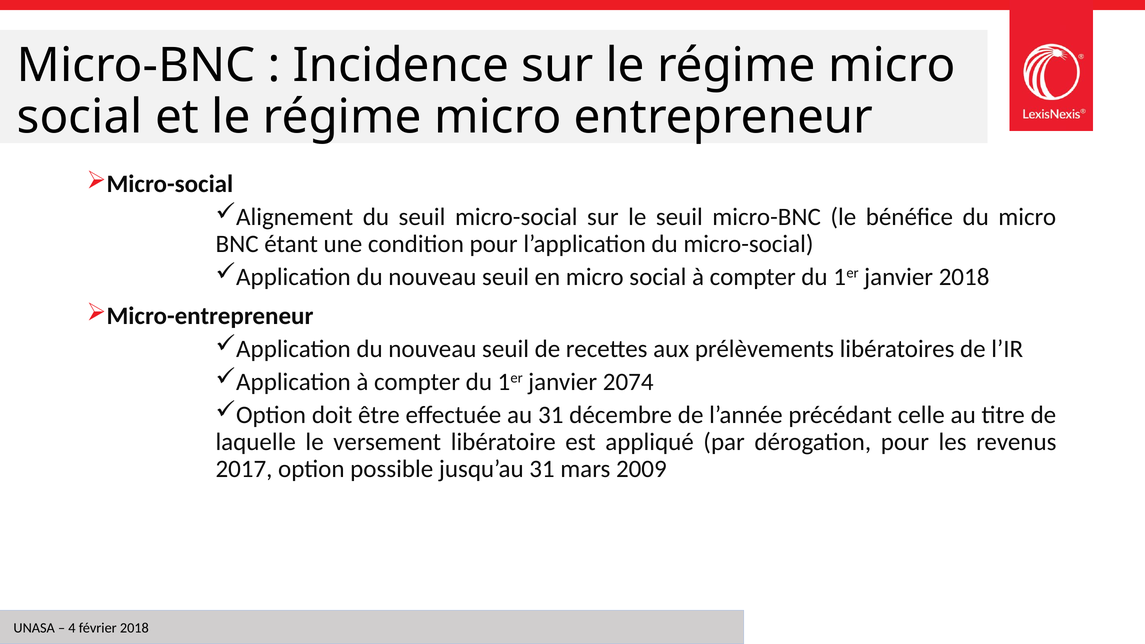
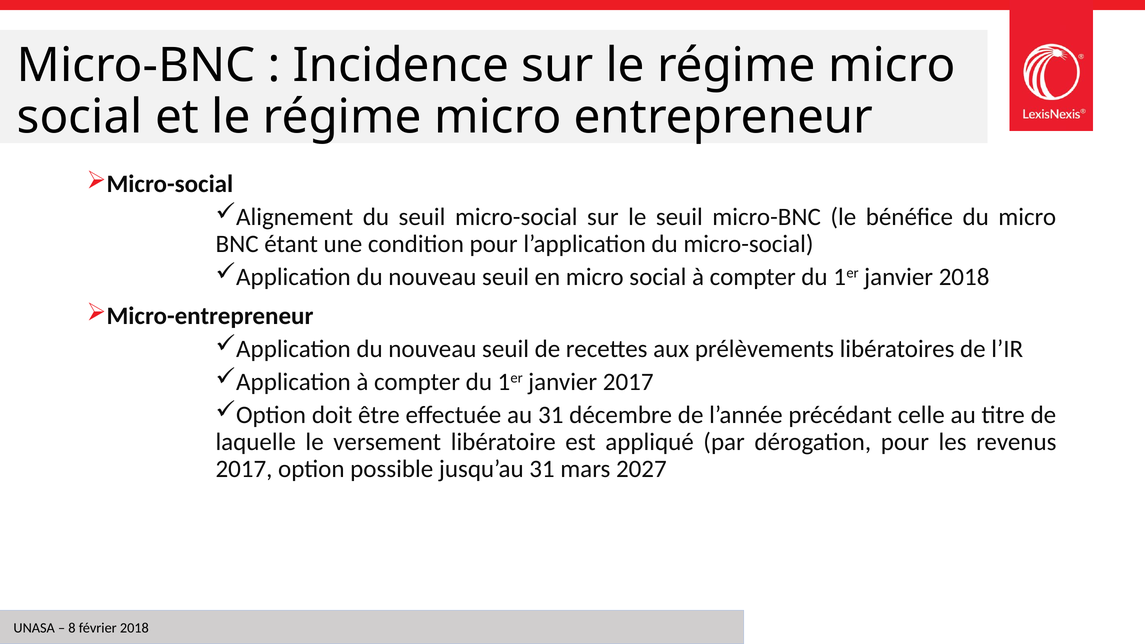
janvier 2074: 2074 -> 2017
2009: 2009 -> 2027
4: 4 -> 8
